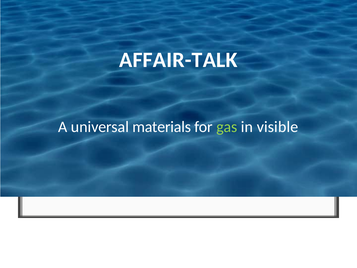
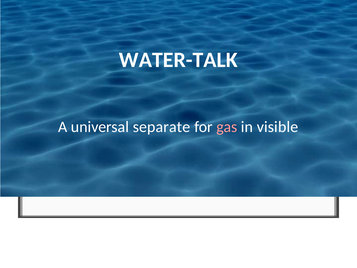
AFFAIR-TALK: AFFAIR-TALK -> WATER-TALK
materials: materials -> separate
gas colour: light green -> pink
